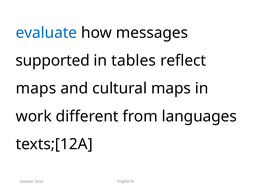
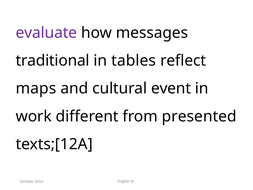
evaluate colour: blue -> purple
supported: supported -> traditional
cultural maps: maps -> event
languages: languages -> presented
